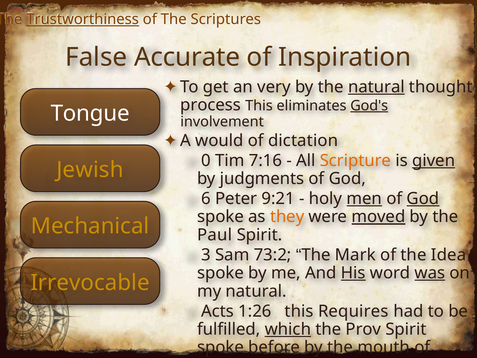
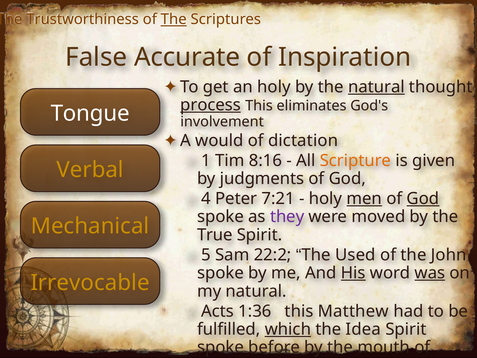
Trustworthiness underline: present -> none
The at (174, 19) underline: none -> present
an very: very -> holy
process underline: none -> present
God's underline: present -> none
0: 0 -> 1
7:16: 7:16 -> 8:16
given underline: present -> none
Jewish: Jewish -> Verbal
6: 6 -> 4
9:21: 9:21 -> 7:21
they colour: orange -> purple
moved underline: present -> none
Paul: Paul -> True
3: 3 -> 5
73:2: 73:2 -> 22:2
Mark: Mark -> Used
Idea: Idea -> John
1:26: 1:26 -> 1:36
Requires: Requires -> Matthew
Prov: Prov -> Idea
